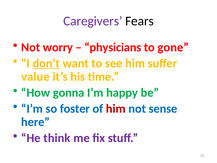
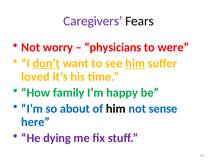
gone: gone -> were
him at (135, 63) underline: none -> present
value: value -> loved
gonna: gonna -> family
foster: foster -> about
him at (116, 109) colour: red -> black
think: think -> dying
